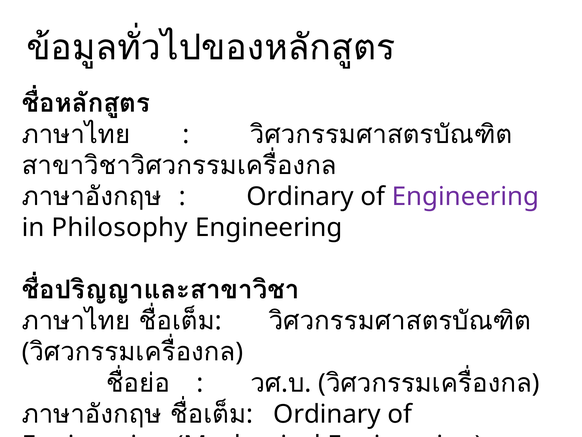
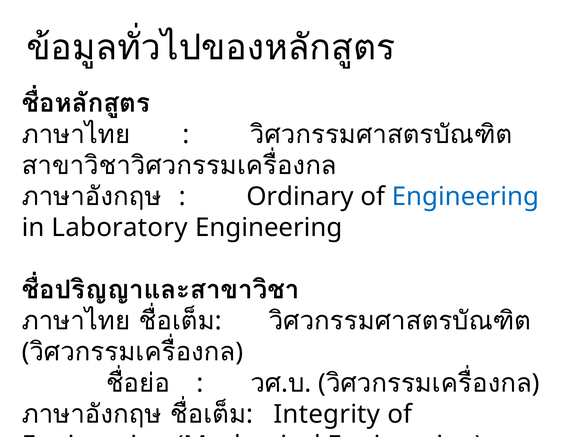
Engineering at (465, 196) colour: purple -> blue
Philosophy: Philosophy -> Laboratory
Ordinary at (327, 414): Ordinary -> Integrity
